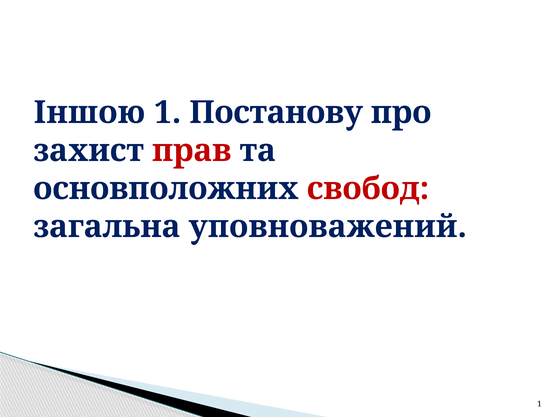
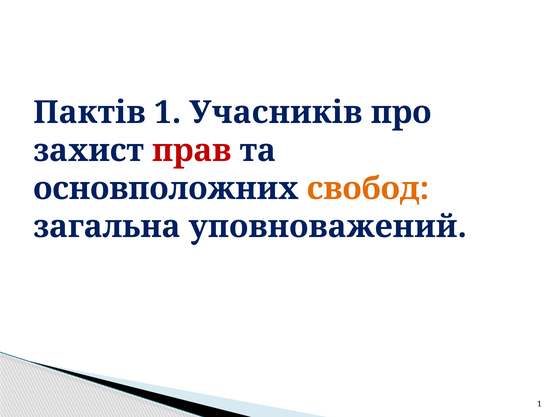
Іншою: Іншою -> Пактів
Постанову: Постанову -> Учасників
свобод colour: red -> orange
